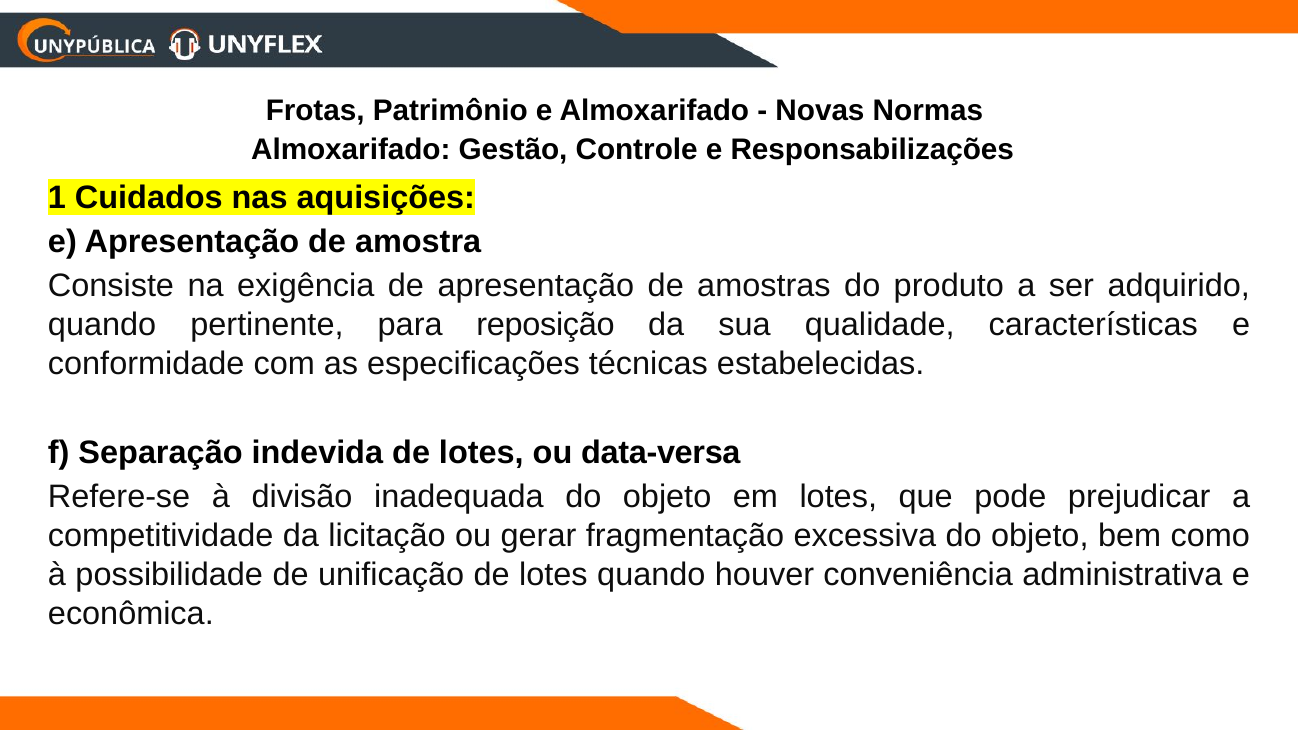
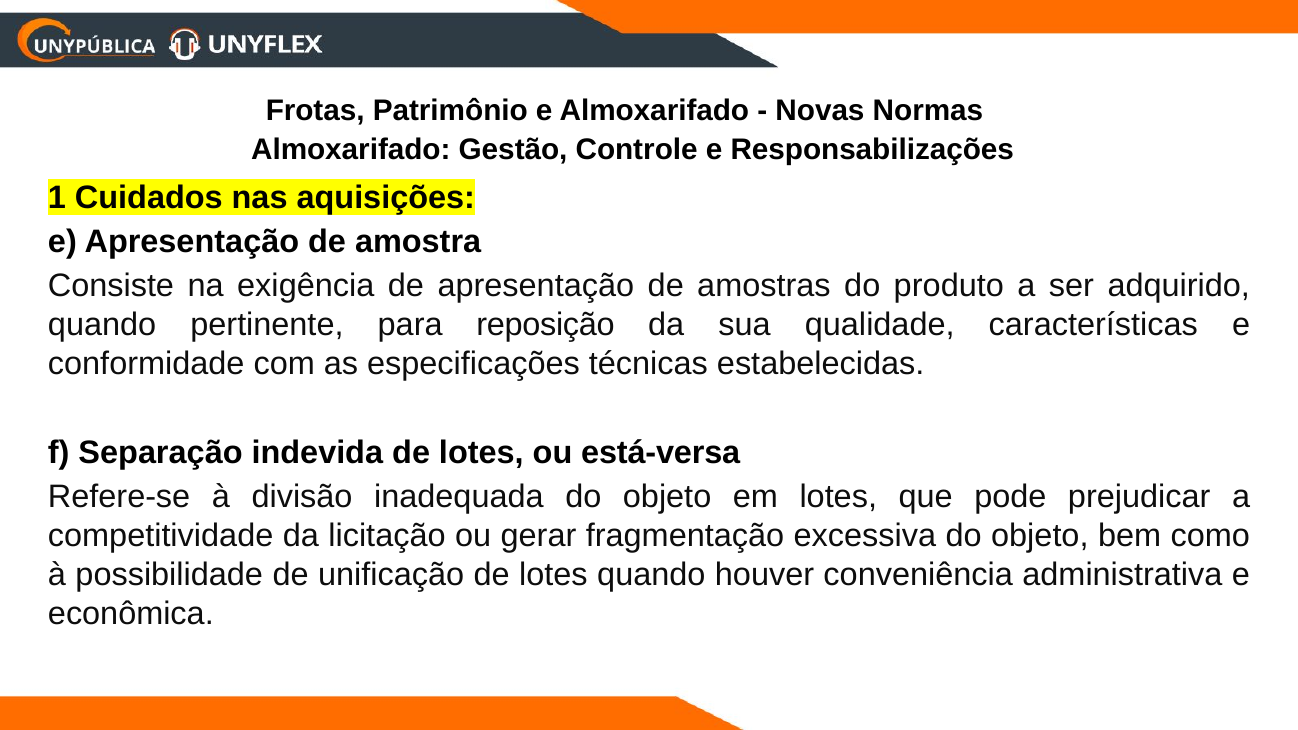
data-versa: data-versa -> está-versa
